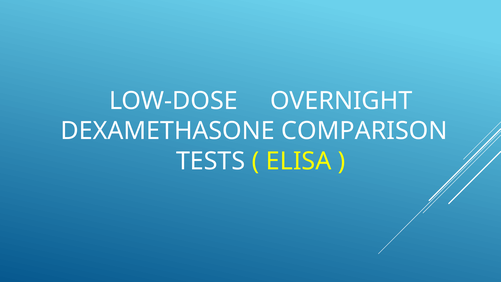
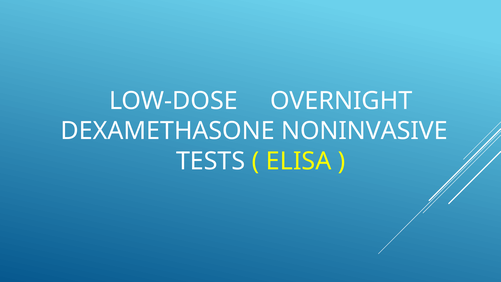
COMPARISON: COMPARISON -> NONINVASIVE
